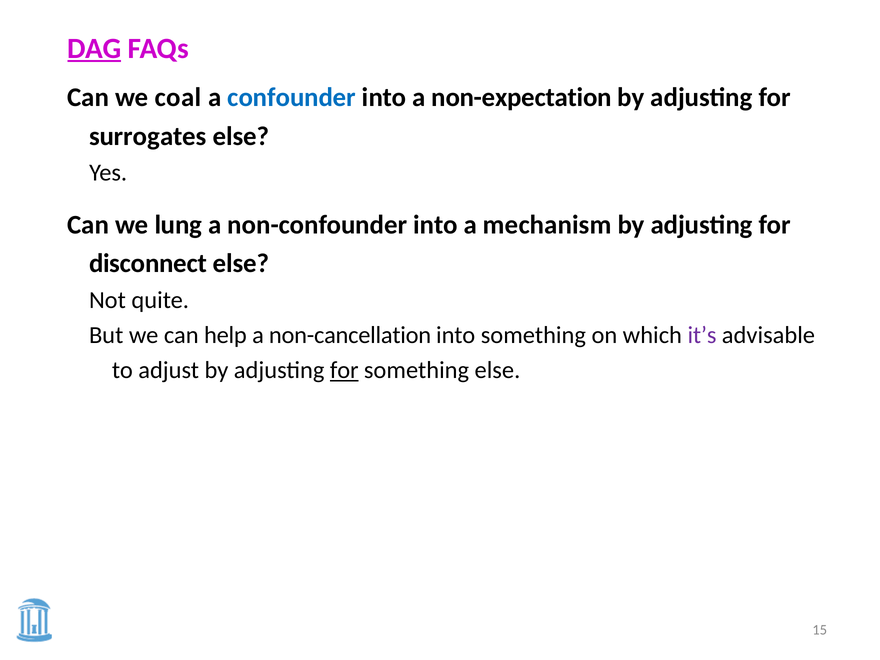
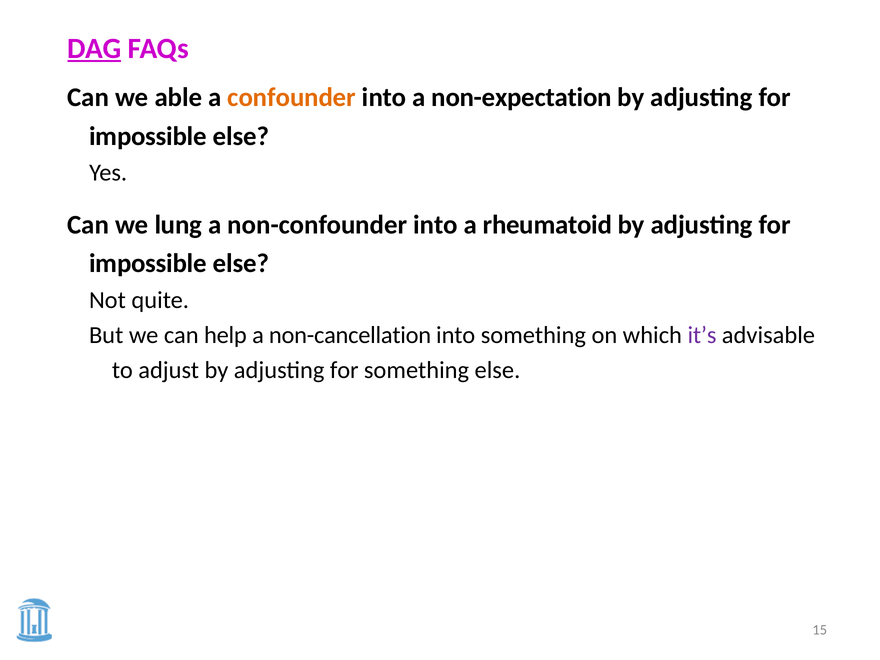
coal: coal -> able
confounder colour: blue -> orange
surrogates at (148, 136): surrogates -> impossible
mechanism: mechanism -> rheumatoid
disconnect at (148, 264): disconnect -> impossible
for at (344, 370) underline: present -> none
